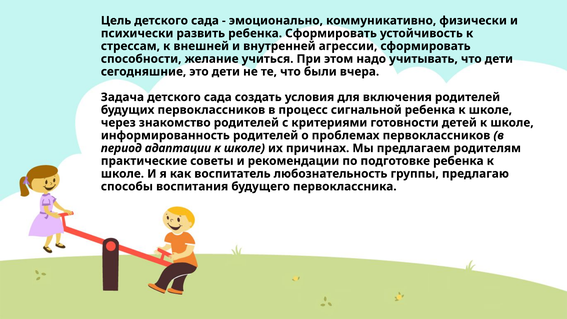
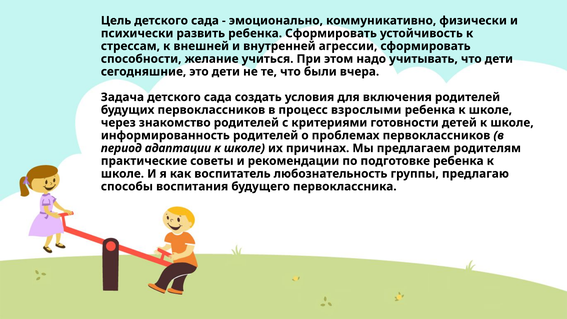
сигнальной: сигнальной -> взрослыми
